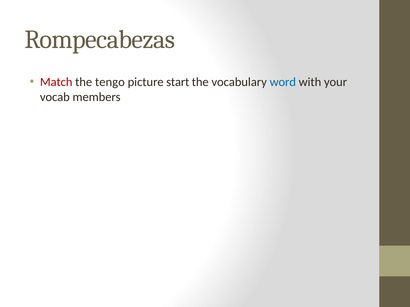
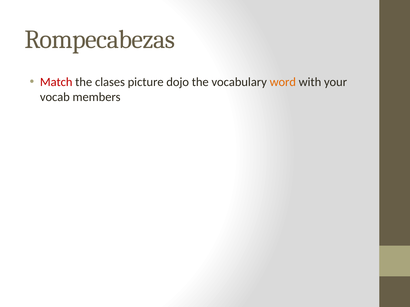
tengo: tengo -> clases
start: start -> dojo
word colour: blue -> orange
